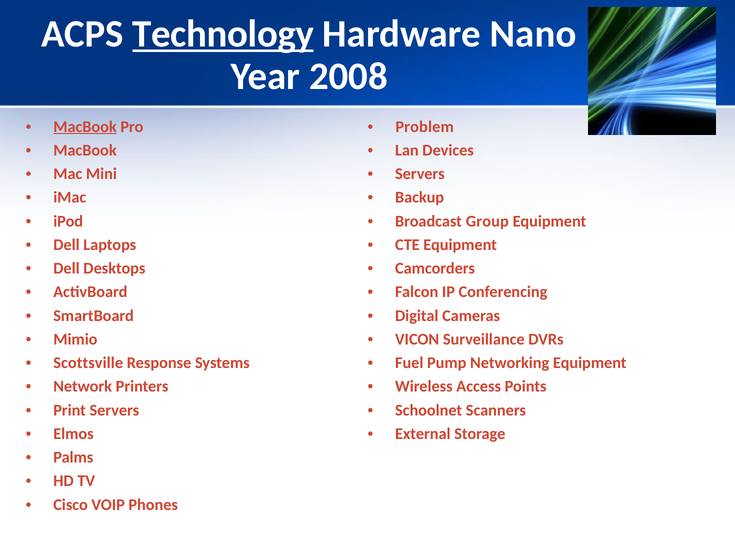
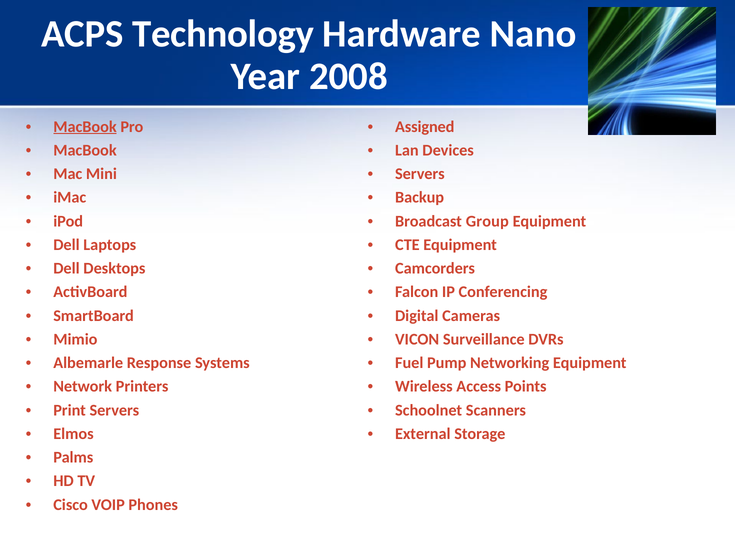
Technology underline: present -> none
Problem: Problem -> Assigned
Scottsville: Scottsville -> Albemarle
